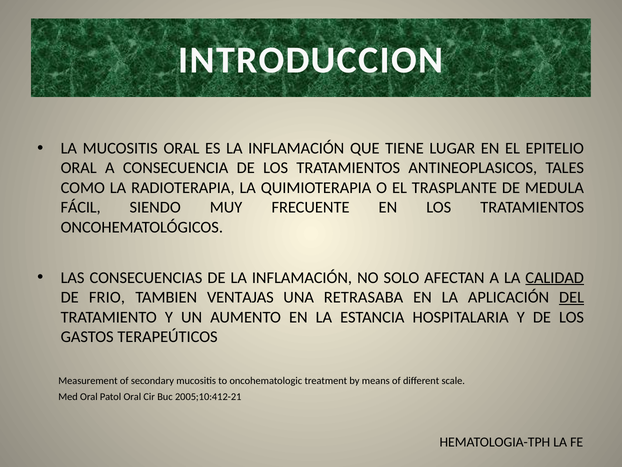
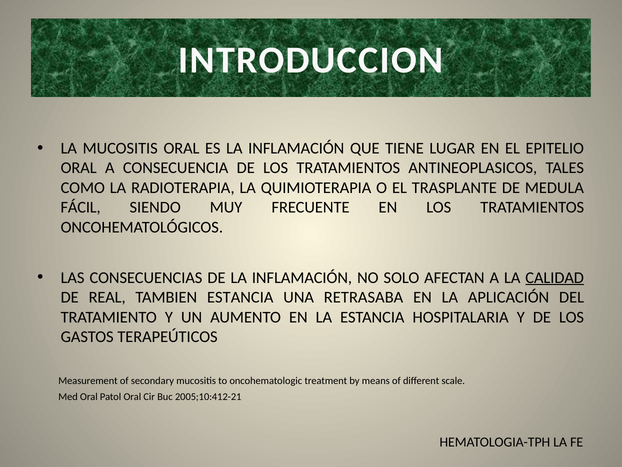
FRIO: FRIO -> REAL
TAMBIEN VENTAJAS: VENTAJAS -> ESTANCIA
DEL underline: present -> none
